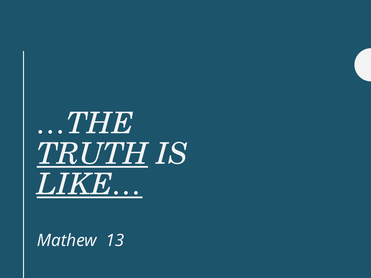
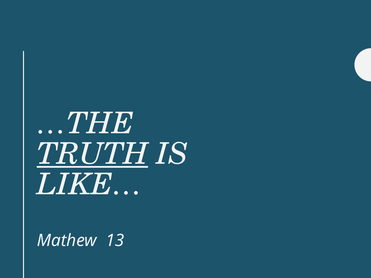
LIKE… underline: present -> none
